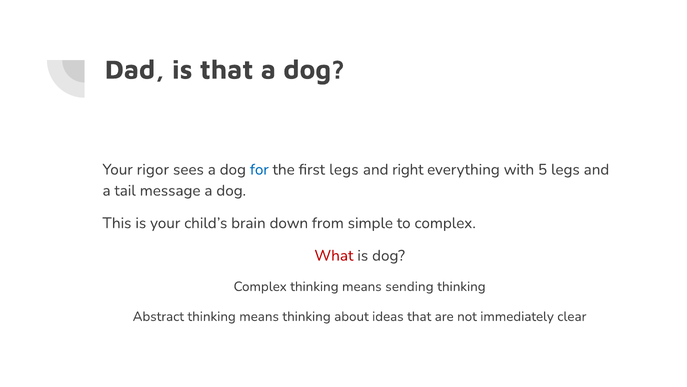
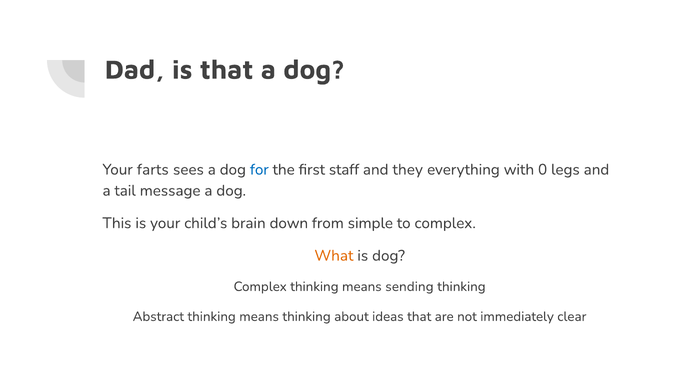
rigor: rigor -> farts
first legs: legs -> staff
right: right -> they
5: 5 -> 0
What colour: red -> orange
